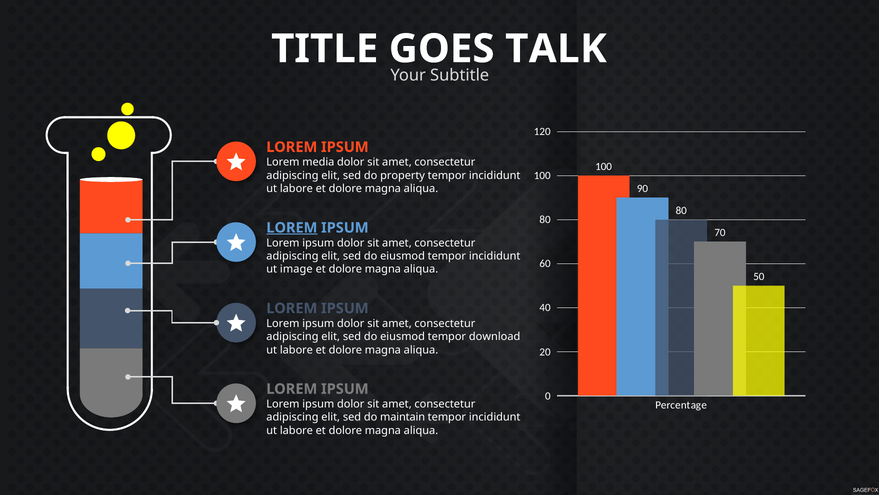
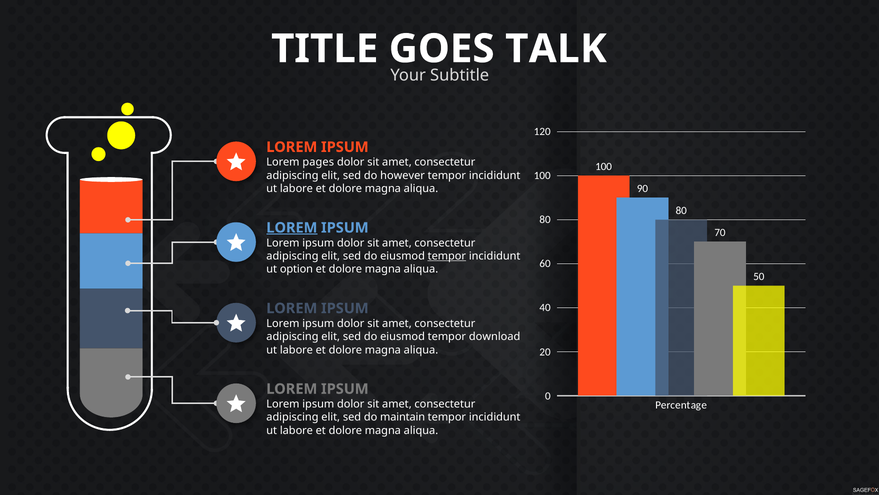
media: media -> pages
property: property -> however
tempor at (447, 256) underline: none -> present
image: image -> option
